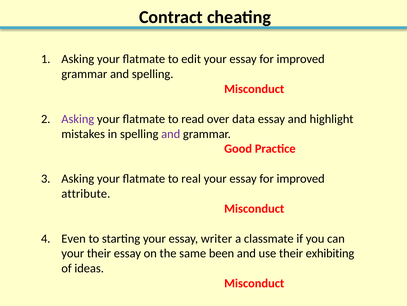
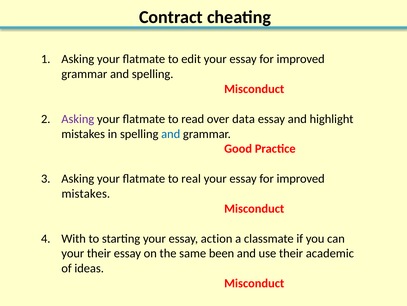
and at (171, 134) colour: purple -> blue
attribute at (86, 193): attribute -> mistakes
Even: Even -> With
writer: writer -> action
exhibiting: exhibiting -> academic
